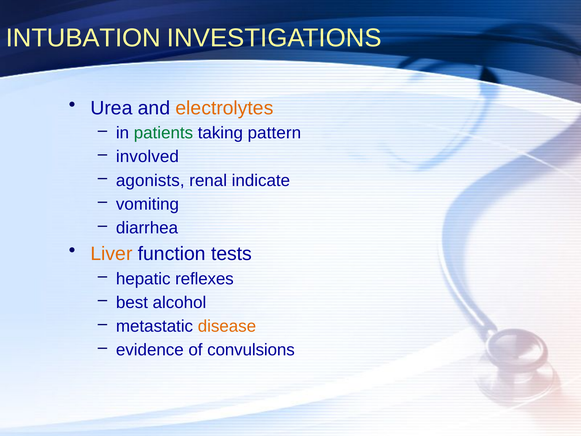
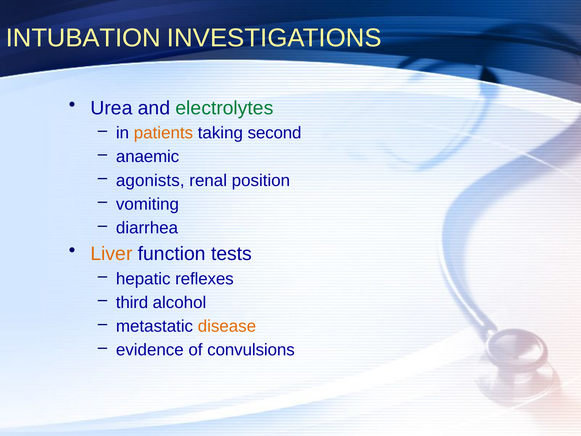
electrolytes colour: orange -> green
patients colour: green -> orange
pattern: pattern -> second
involved: involved -> anaemic
indicate: indicate -> position
best: best -> third
